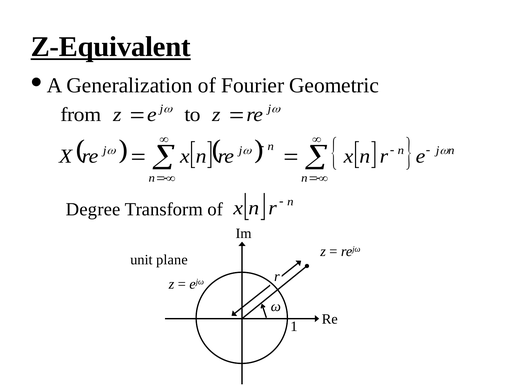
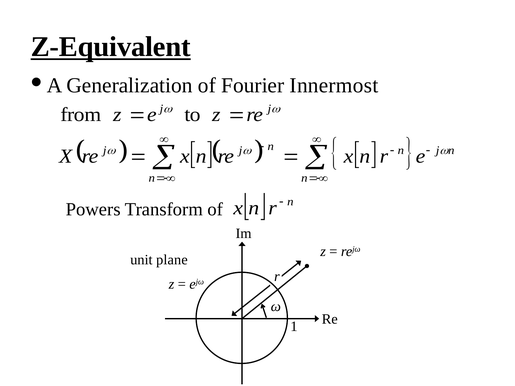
Geometric: Geometric -> Innermost
Degree: Degree -> Powers
